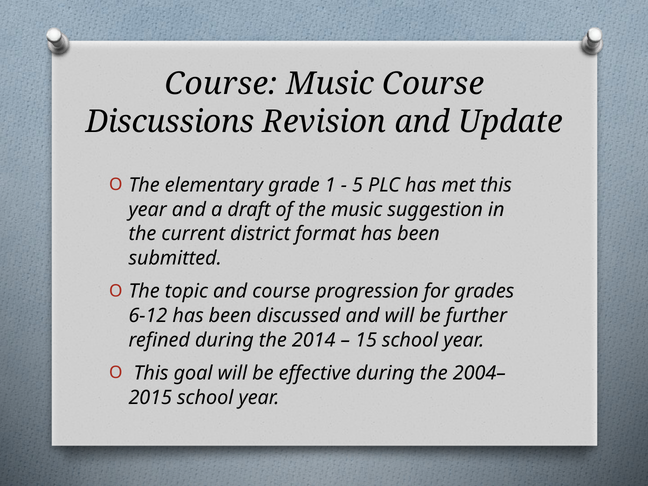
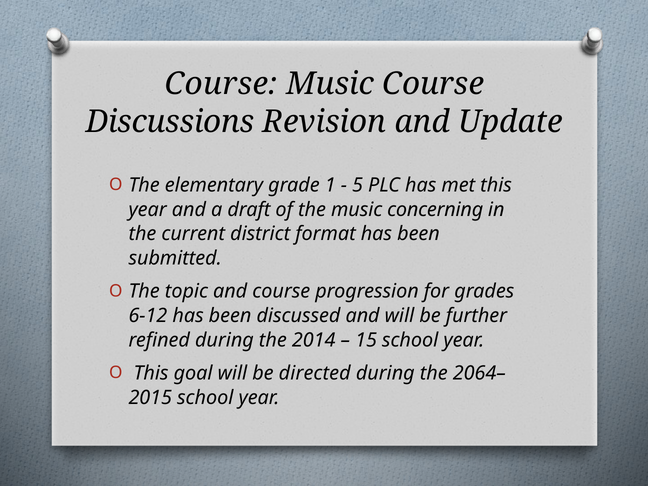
suggestion: suggestion -> concerning
effective: effective -> directed
2004–: 2004– -> 2064–
